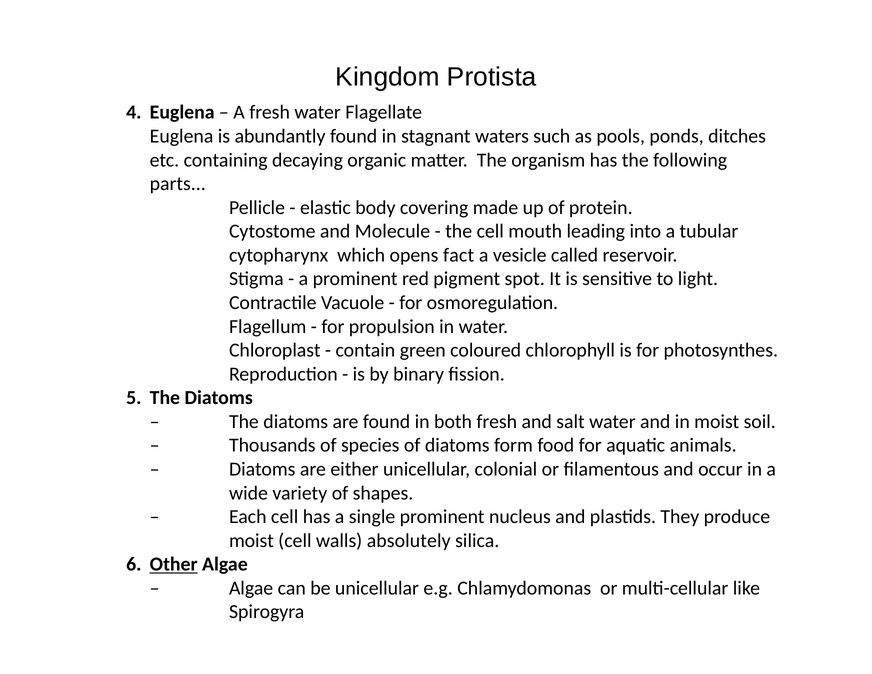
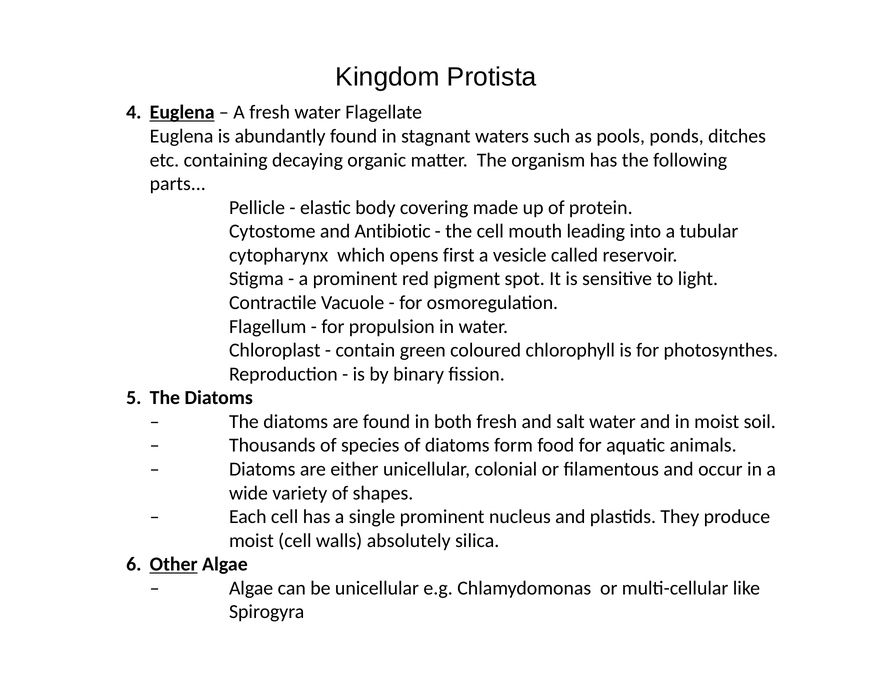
Euglena at (182, 112) underline: none -> present
Molecule: Molecule -> Antibiotic
fact: fact -> first
